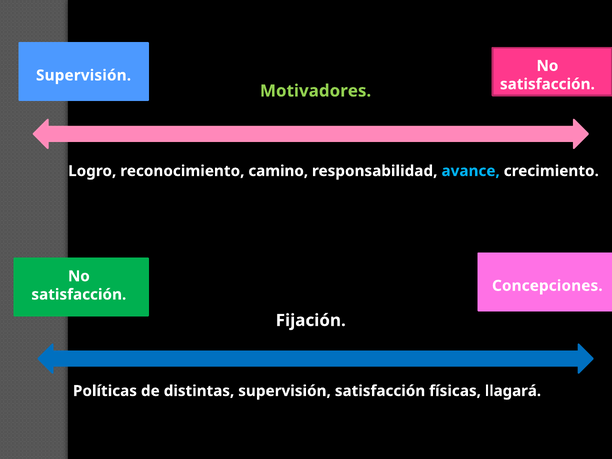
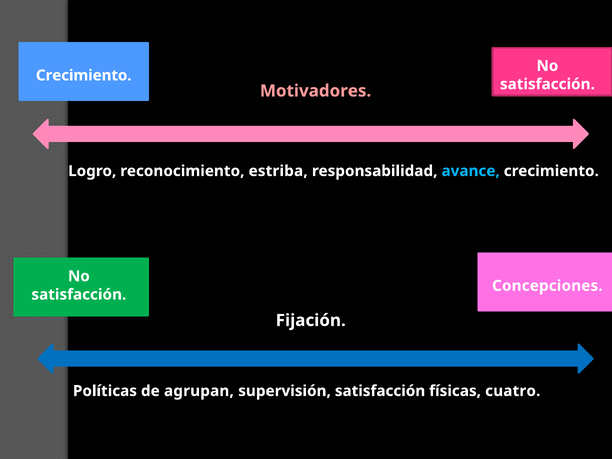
Supervisión at (84, 75): Supervisión -> Crecimiento
Motivadores colour: light green -> pink
camino: camino -> estriba
distintas: distintas -> agrupan
llagará: llagará -> cuatro
